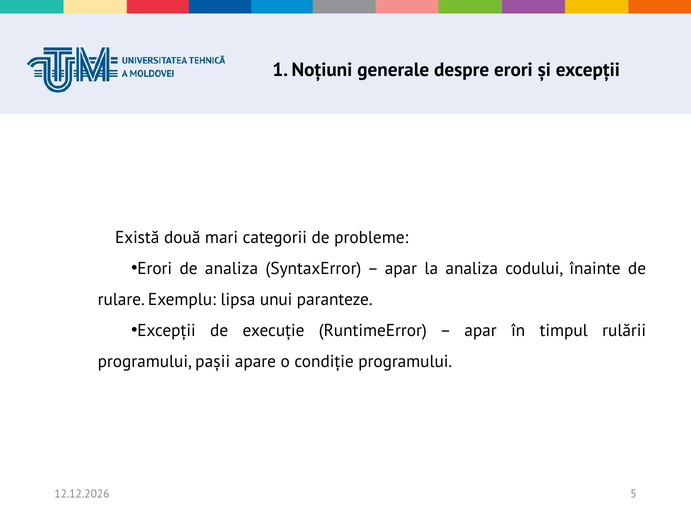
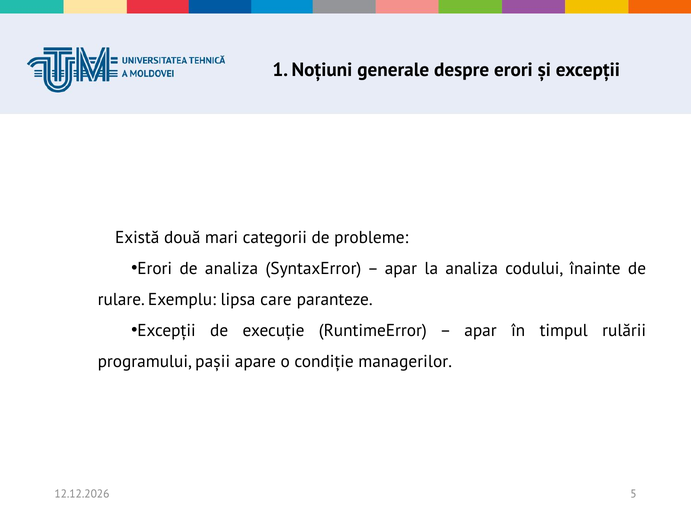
unui: unui -> care
condiție programului: programului -> managerilor
